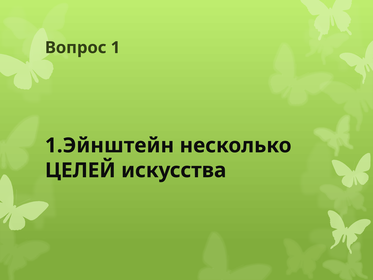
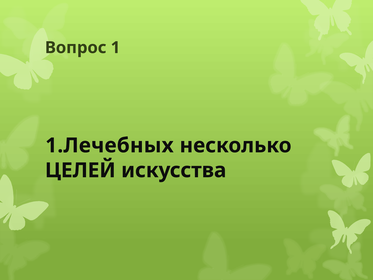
1.Эйнштейн: 1.Эйнштейн -> 1.Лечебных
